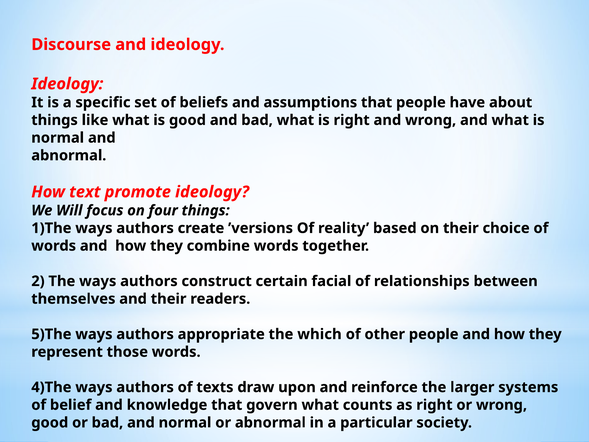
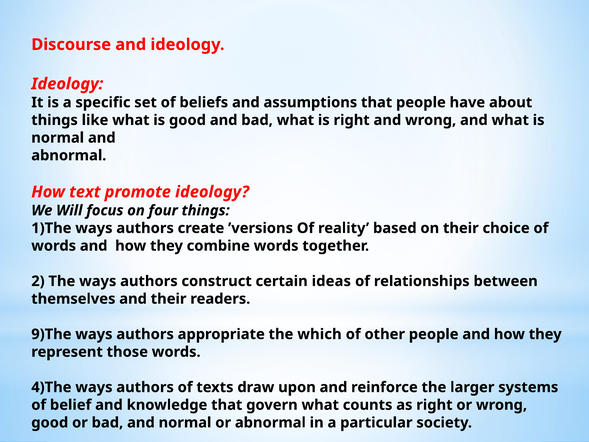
facial: facial -> ideas
5)The: 5)The -> 9)The
